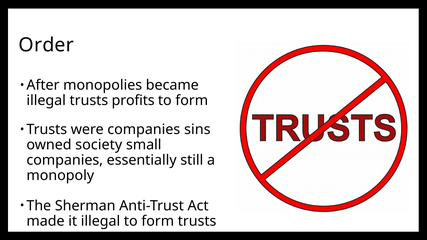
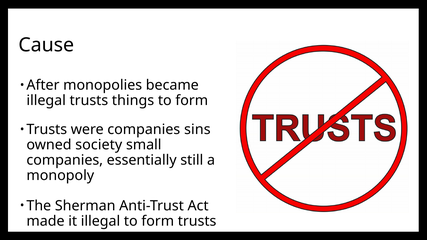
Order: Order -> Cause
profits: profits -> things
